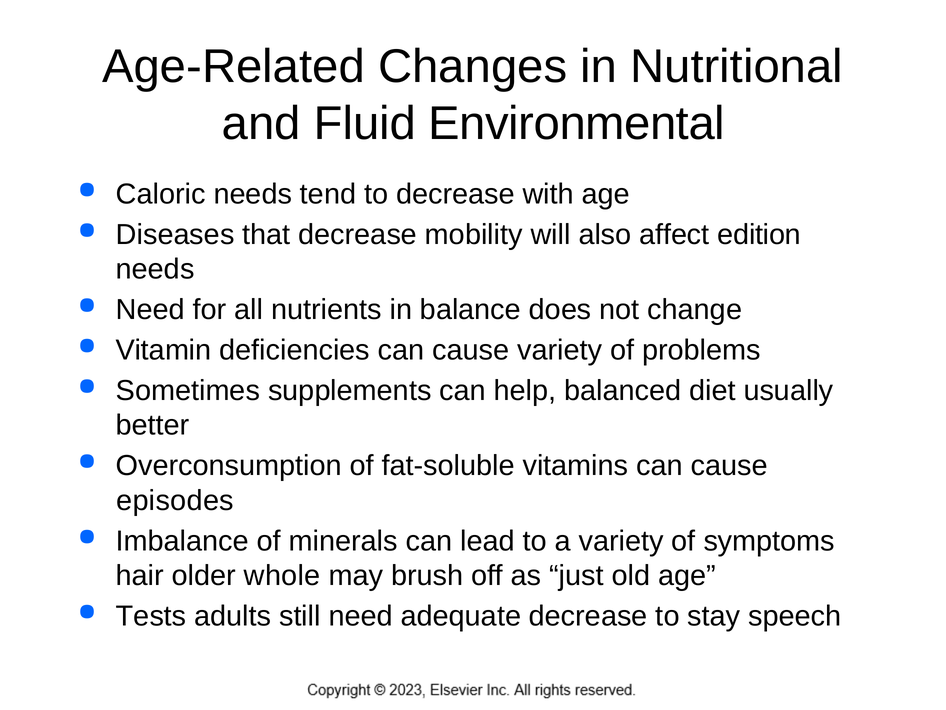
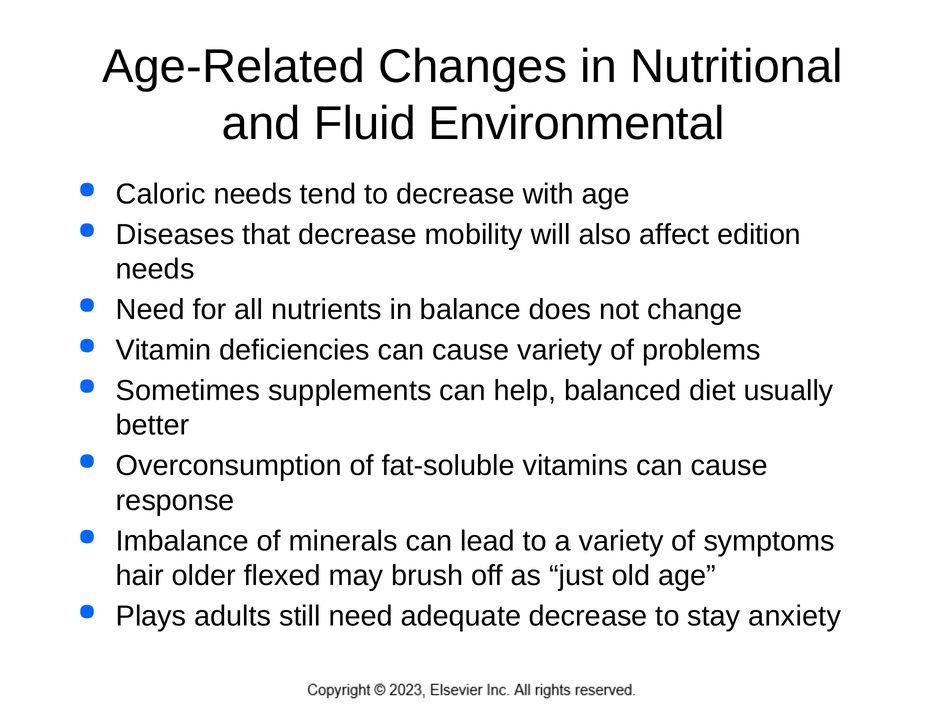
episodes: episodes -> response
whole: whole -> flexed
Tests: Tests -> Plays
speech: speech -> anxiety
